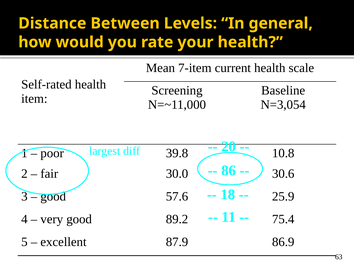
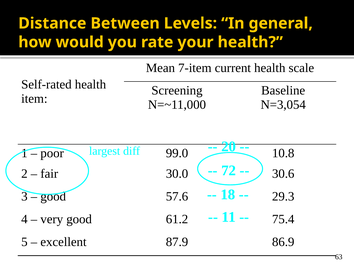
39.8: 39.8 -> 99.0
86: 86 -> 72
25.9: 25.9 -> 29.3
89.2: 89.2 -> 61.2
